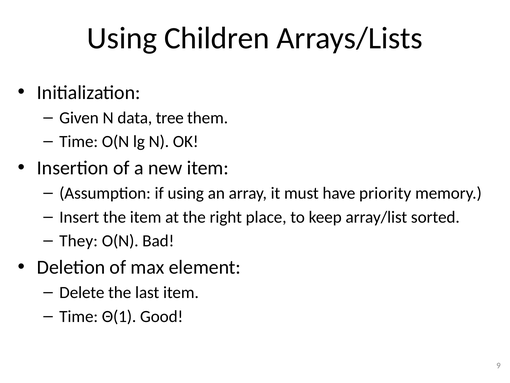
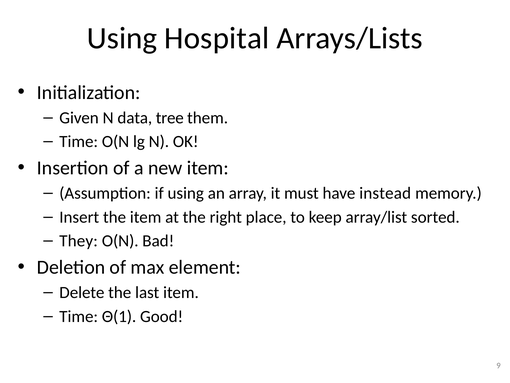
Children: Children -> Hospital
priority: priority -> instead
